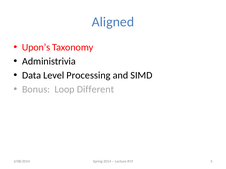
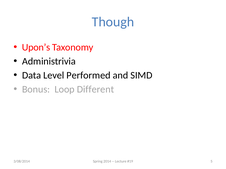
Aligned: Aligned -> Though
Processing: Processing -> Performed
